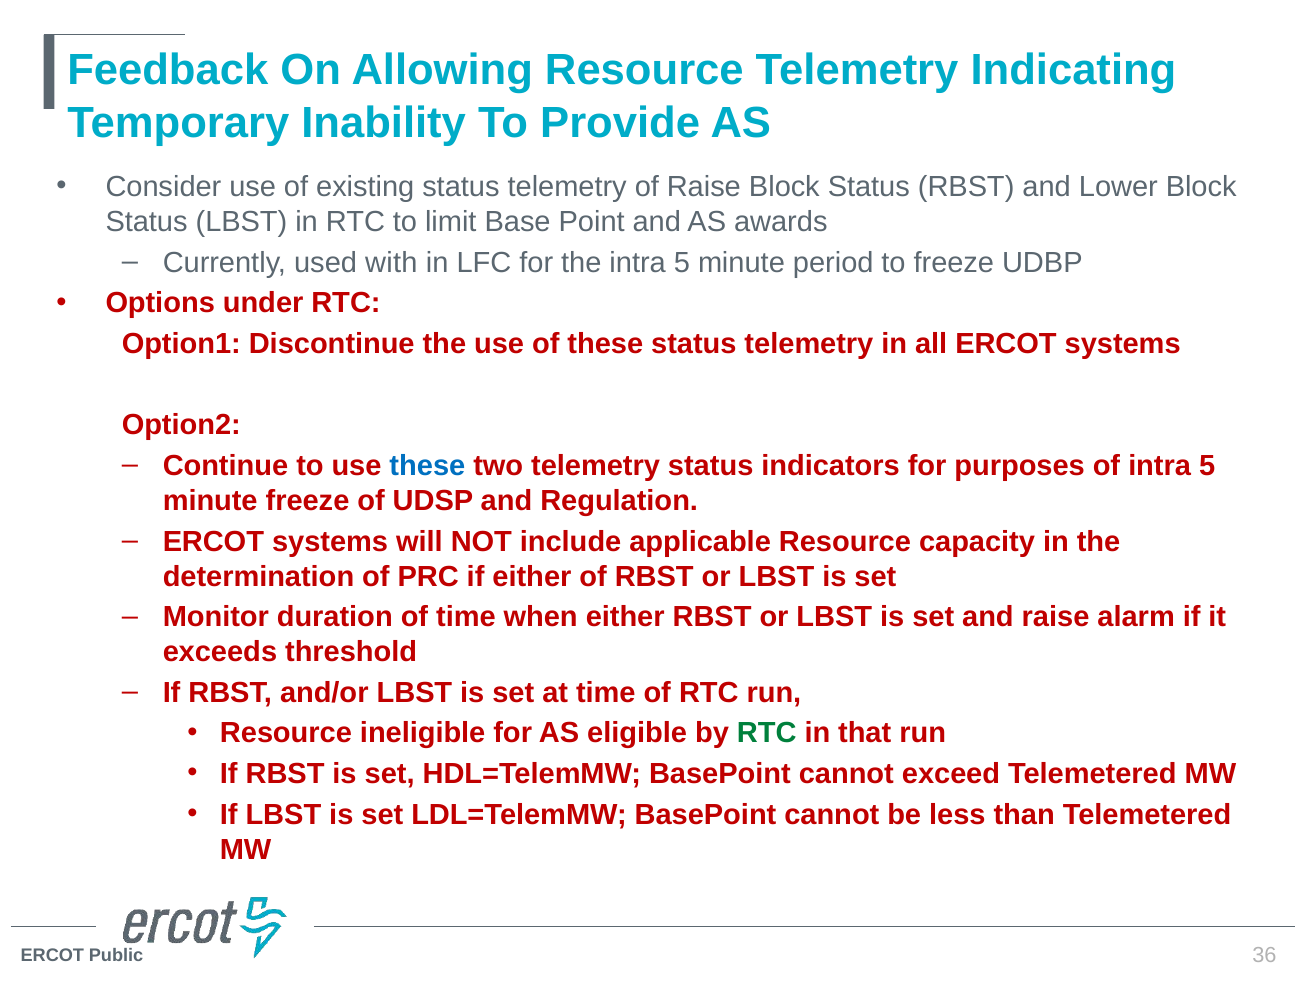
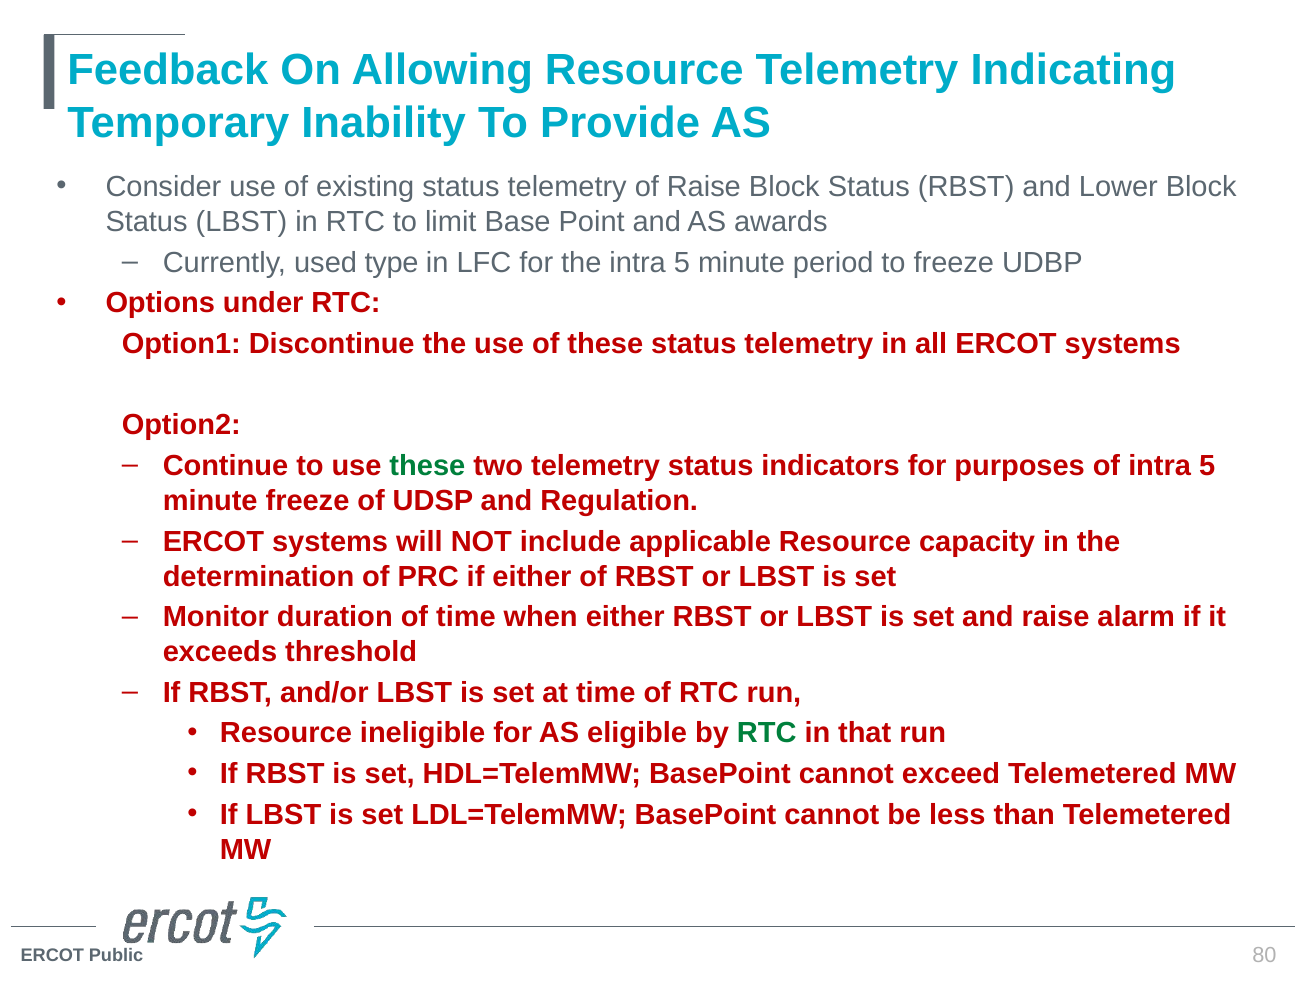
with: with -> type
these at (427, 466) colour: blue -> green
36: 36 -> 80
